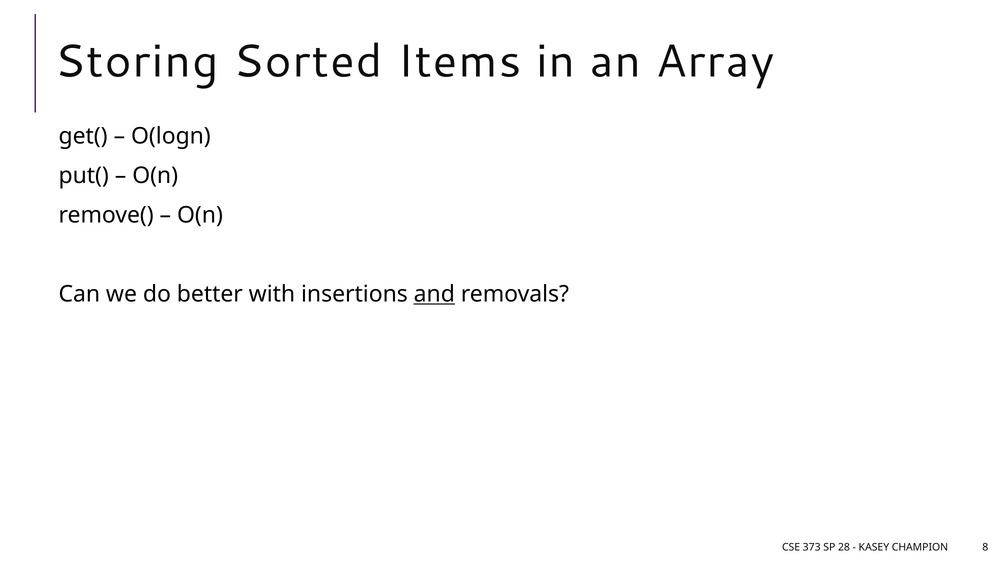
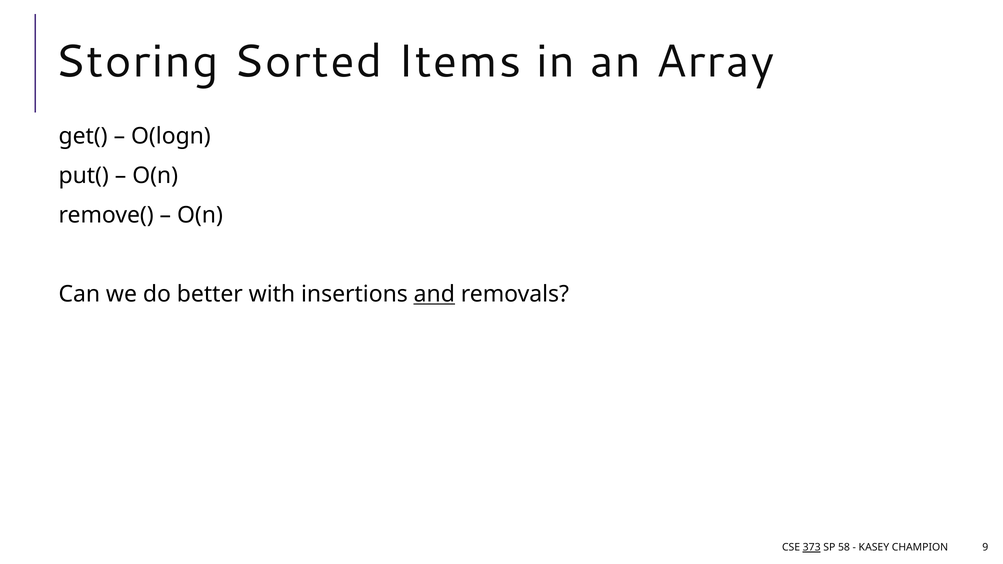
373 underline: none -> present
28: 28 -> 58
8: 8 -> 9
